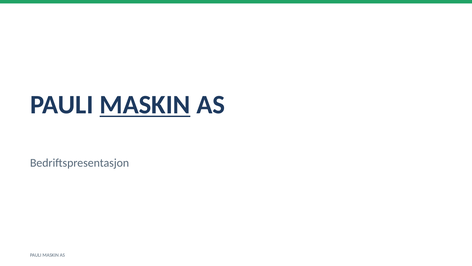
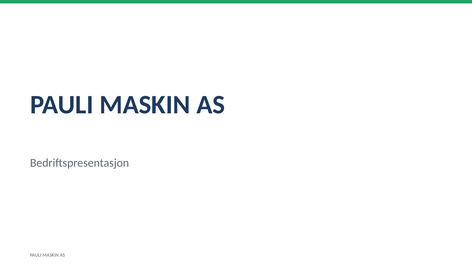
MASKIN at (145, 105) underline: present -> none
